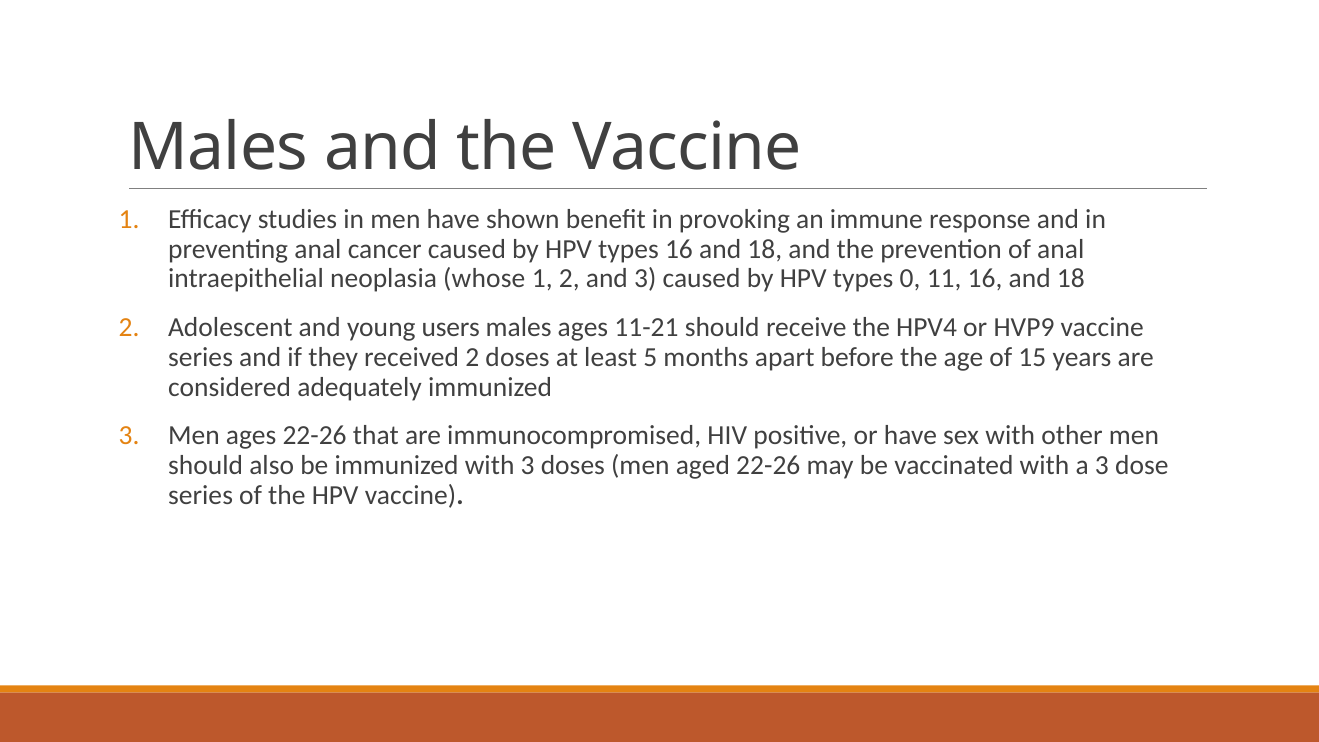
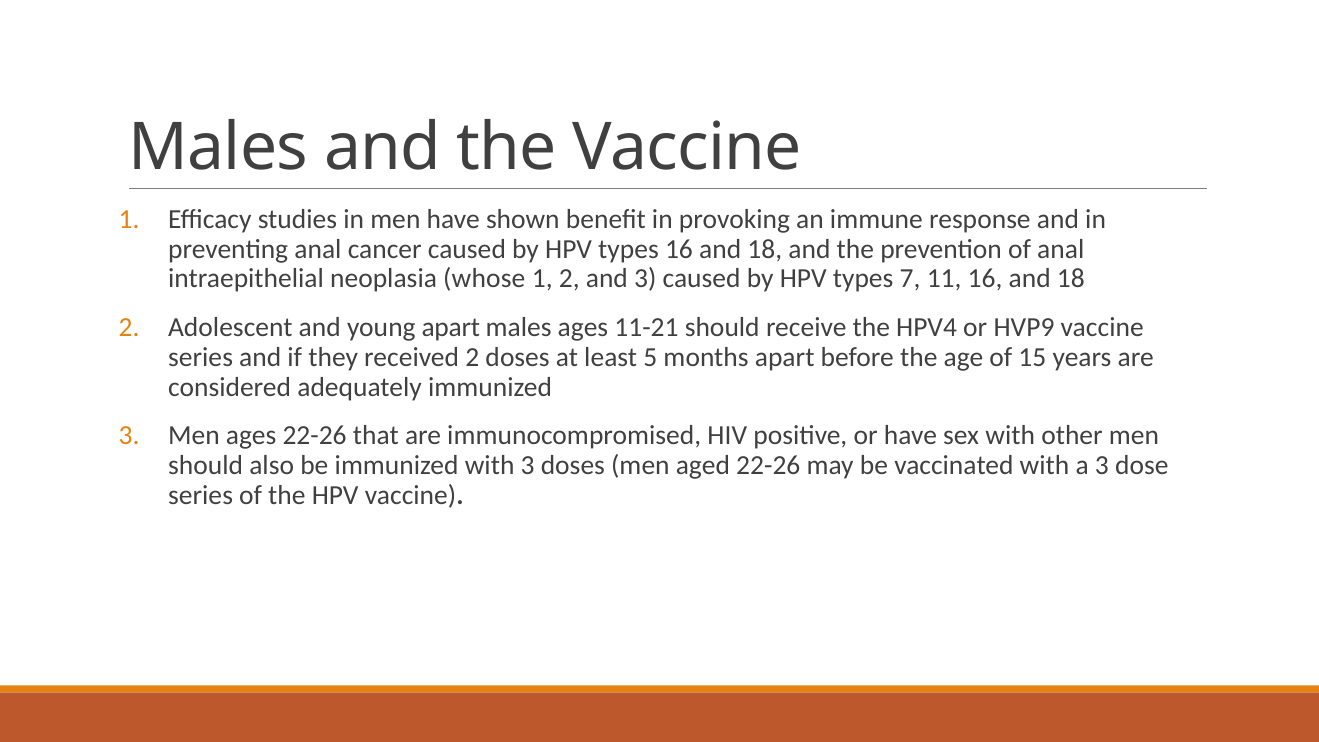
0: 0 -> 7
young users: users -> apart
